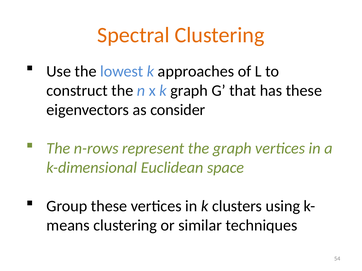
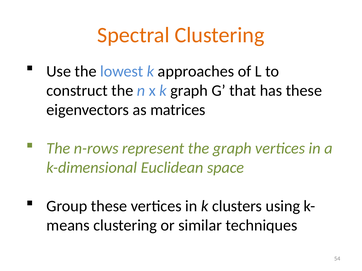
consider: consider -> matrices
